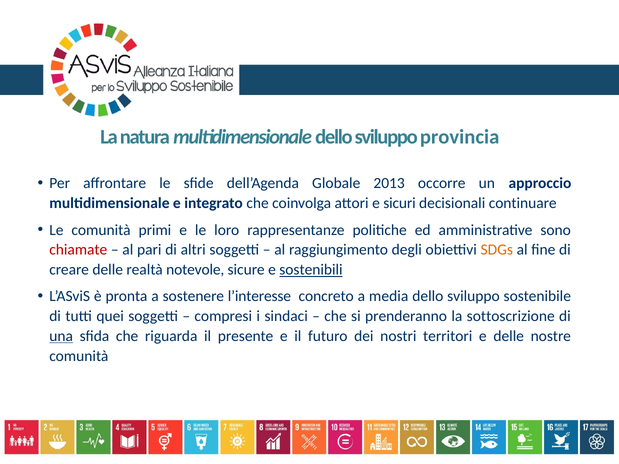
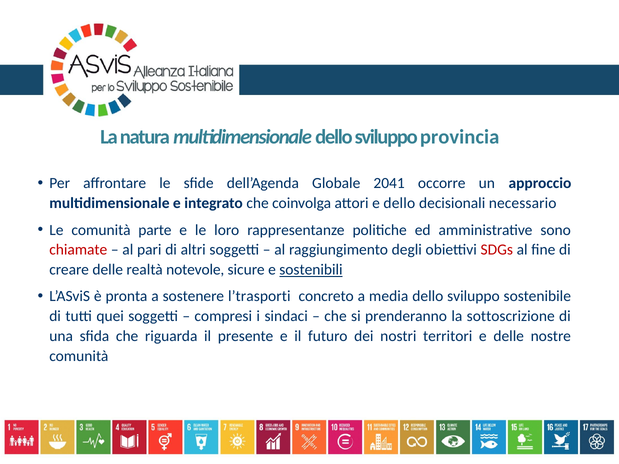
2013: 2013 -> 2041
e sicuri: sicuri -> dello
continuare: continuare -> necessario
primi: primi -> parte
SDGs colour: orange -> red
l’interesse: l’interesse -> l’trasporti
una underline: present -> none
